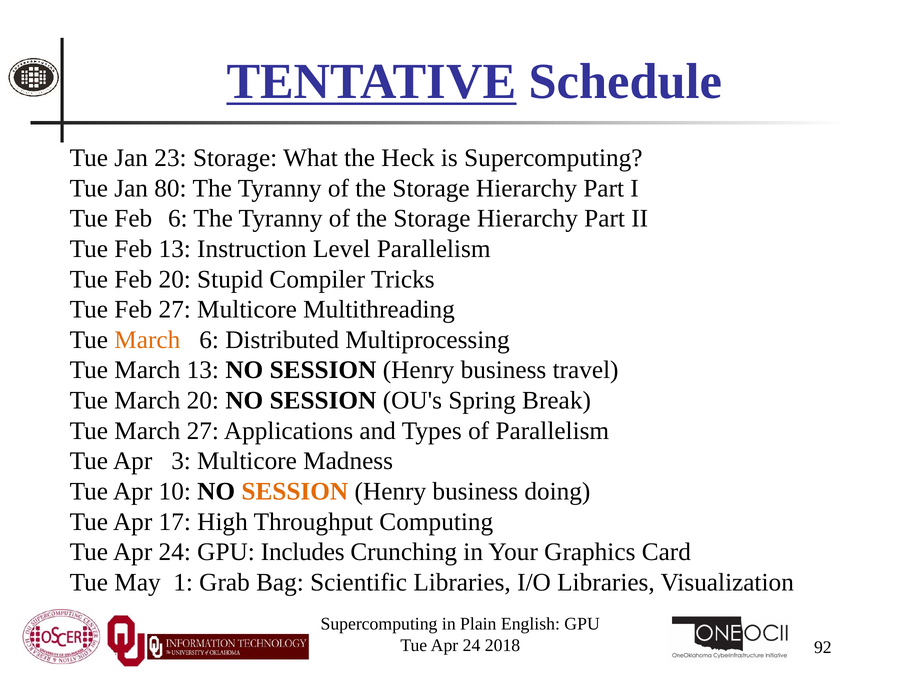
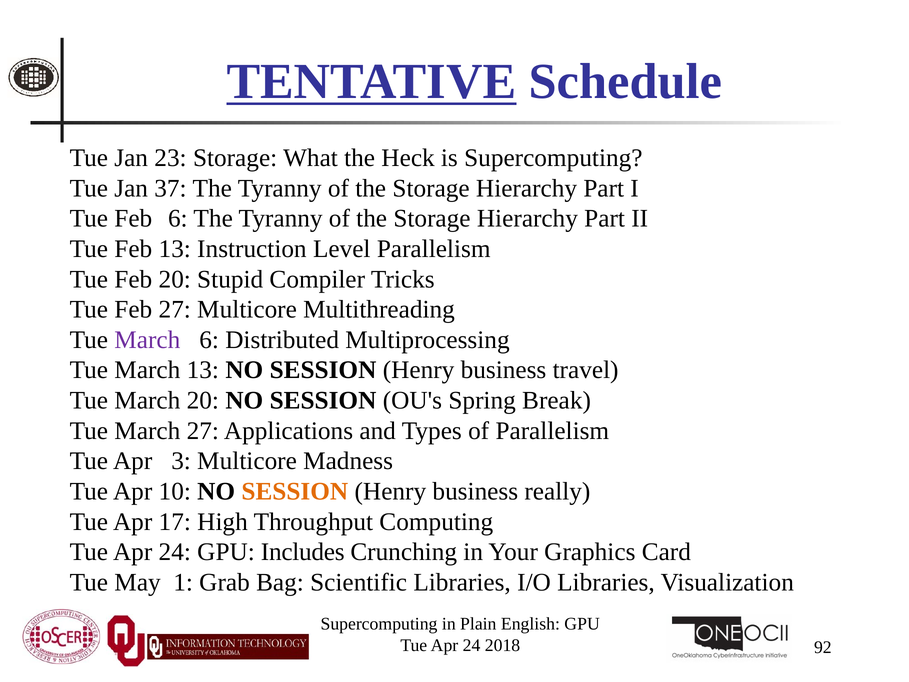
80: 80 -> 37
March at (147, 340) colour: orange -> purple
doing: doing -> really
